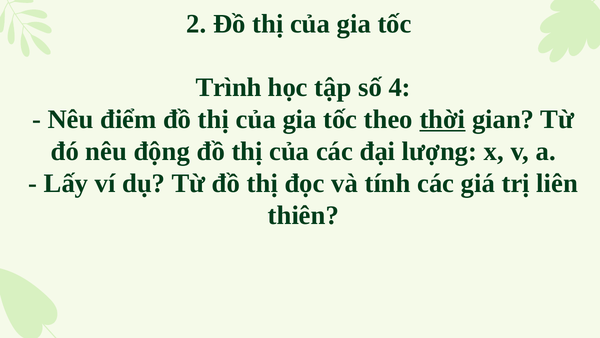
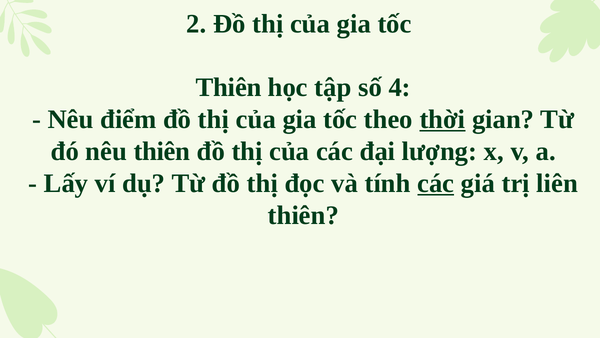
Trình at (229, 87): Trình -> Thiên
nêu động: động -> thiên
các at (436, 183) underline: none -> present
